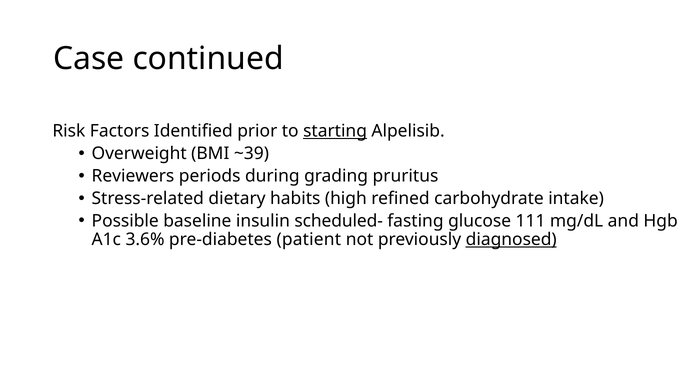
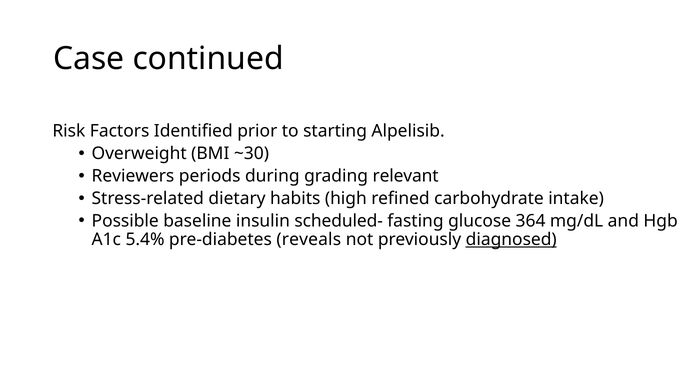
starting underline: present -> none
~39: ~39 -> ~30
pruritus: pruritus -> relevant
111: 111 -> 364
3.6%: 3.6% -> 5.4%
patient: patient -> reveals
